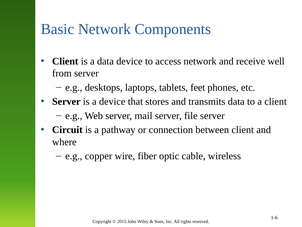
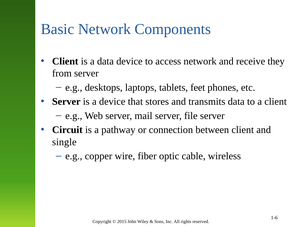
well: well -> they
where: where -> single
